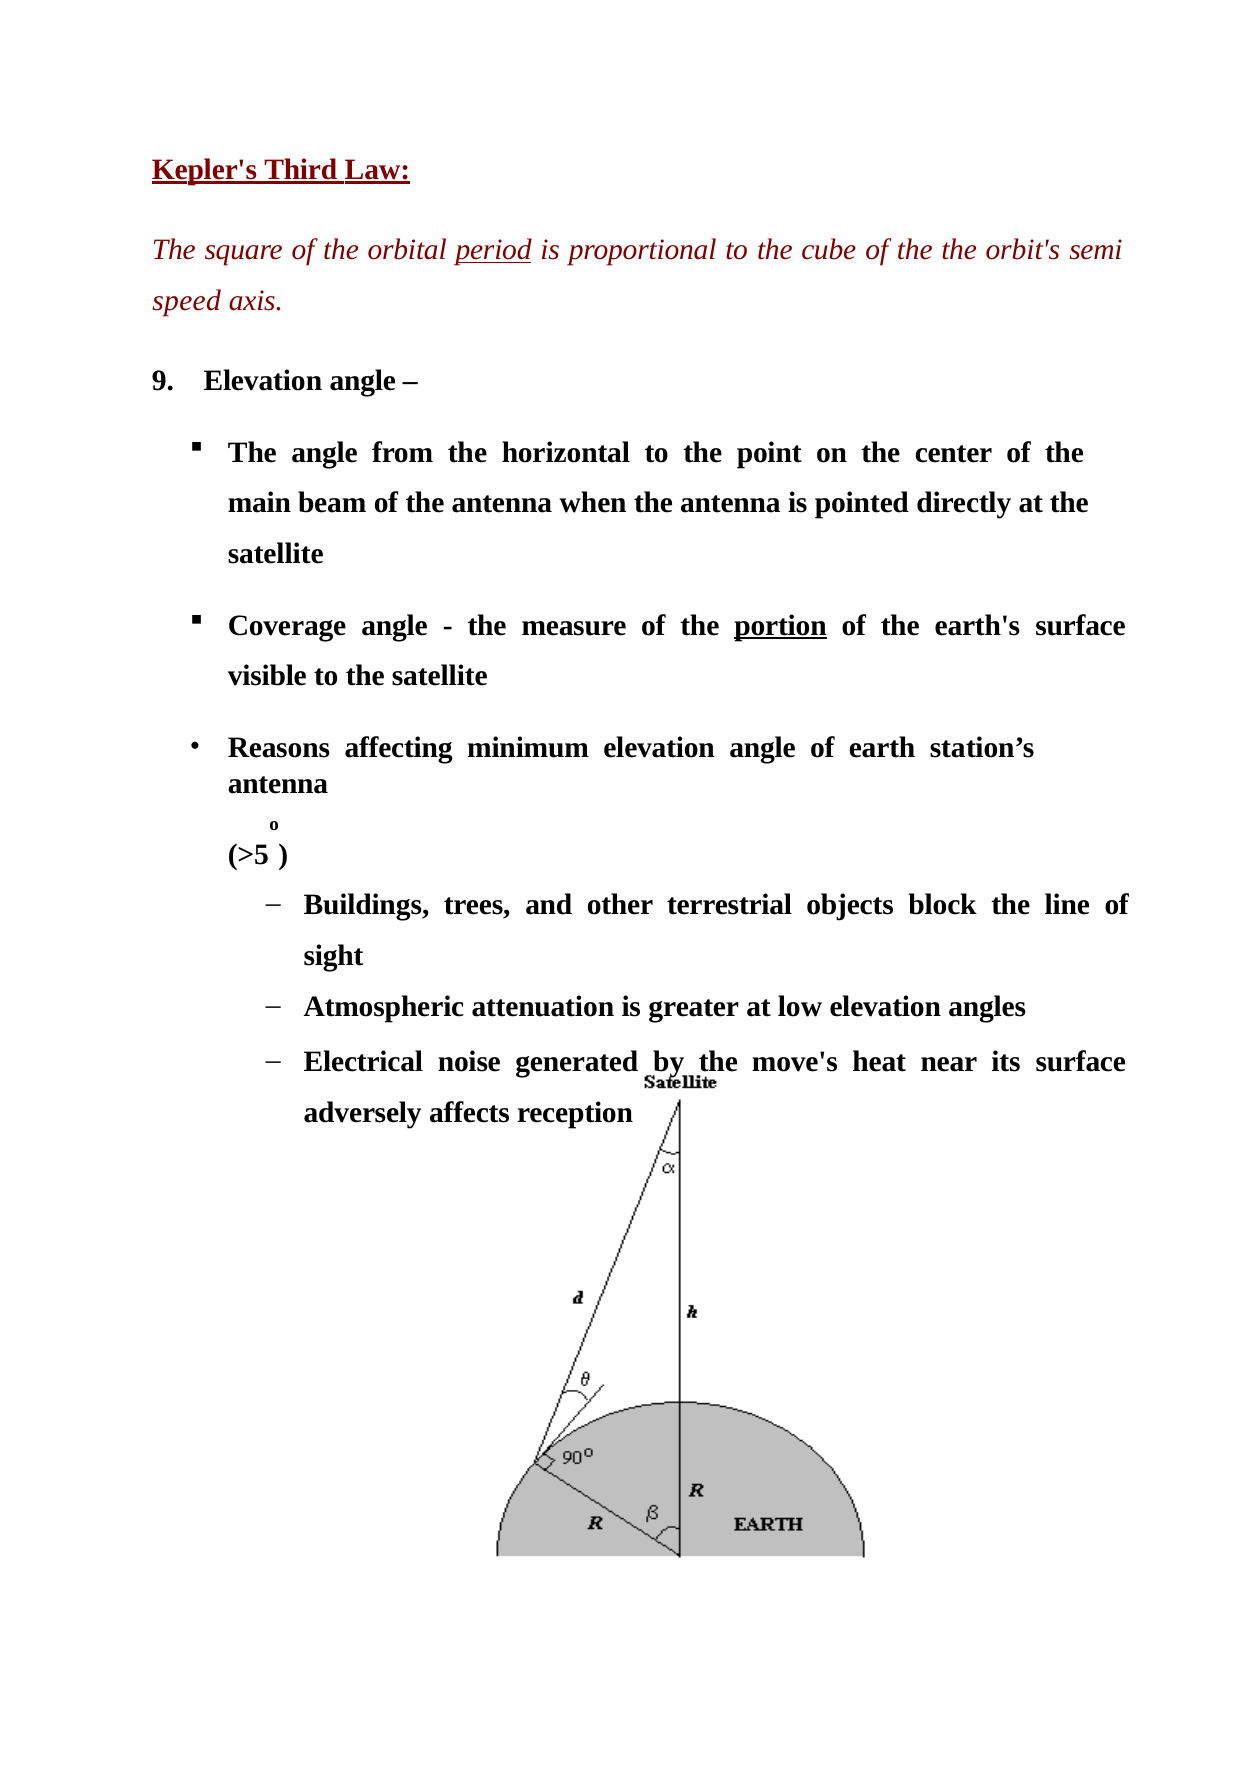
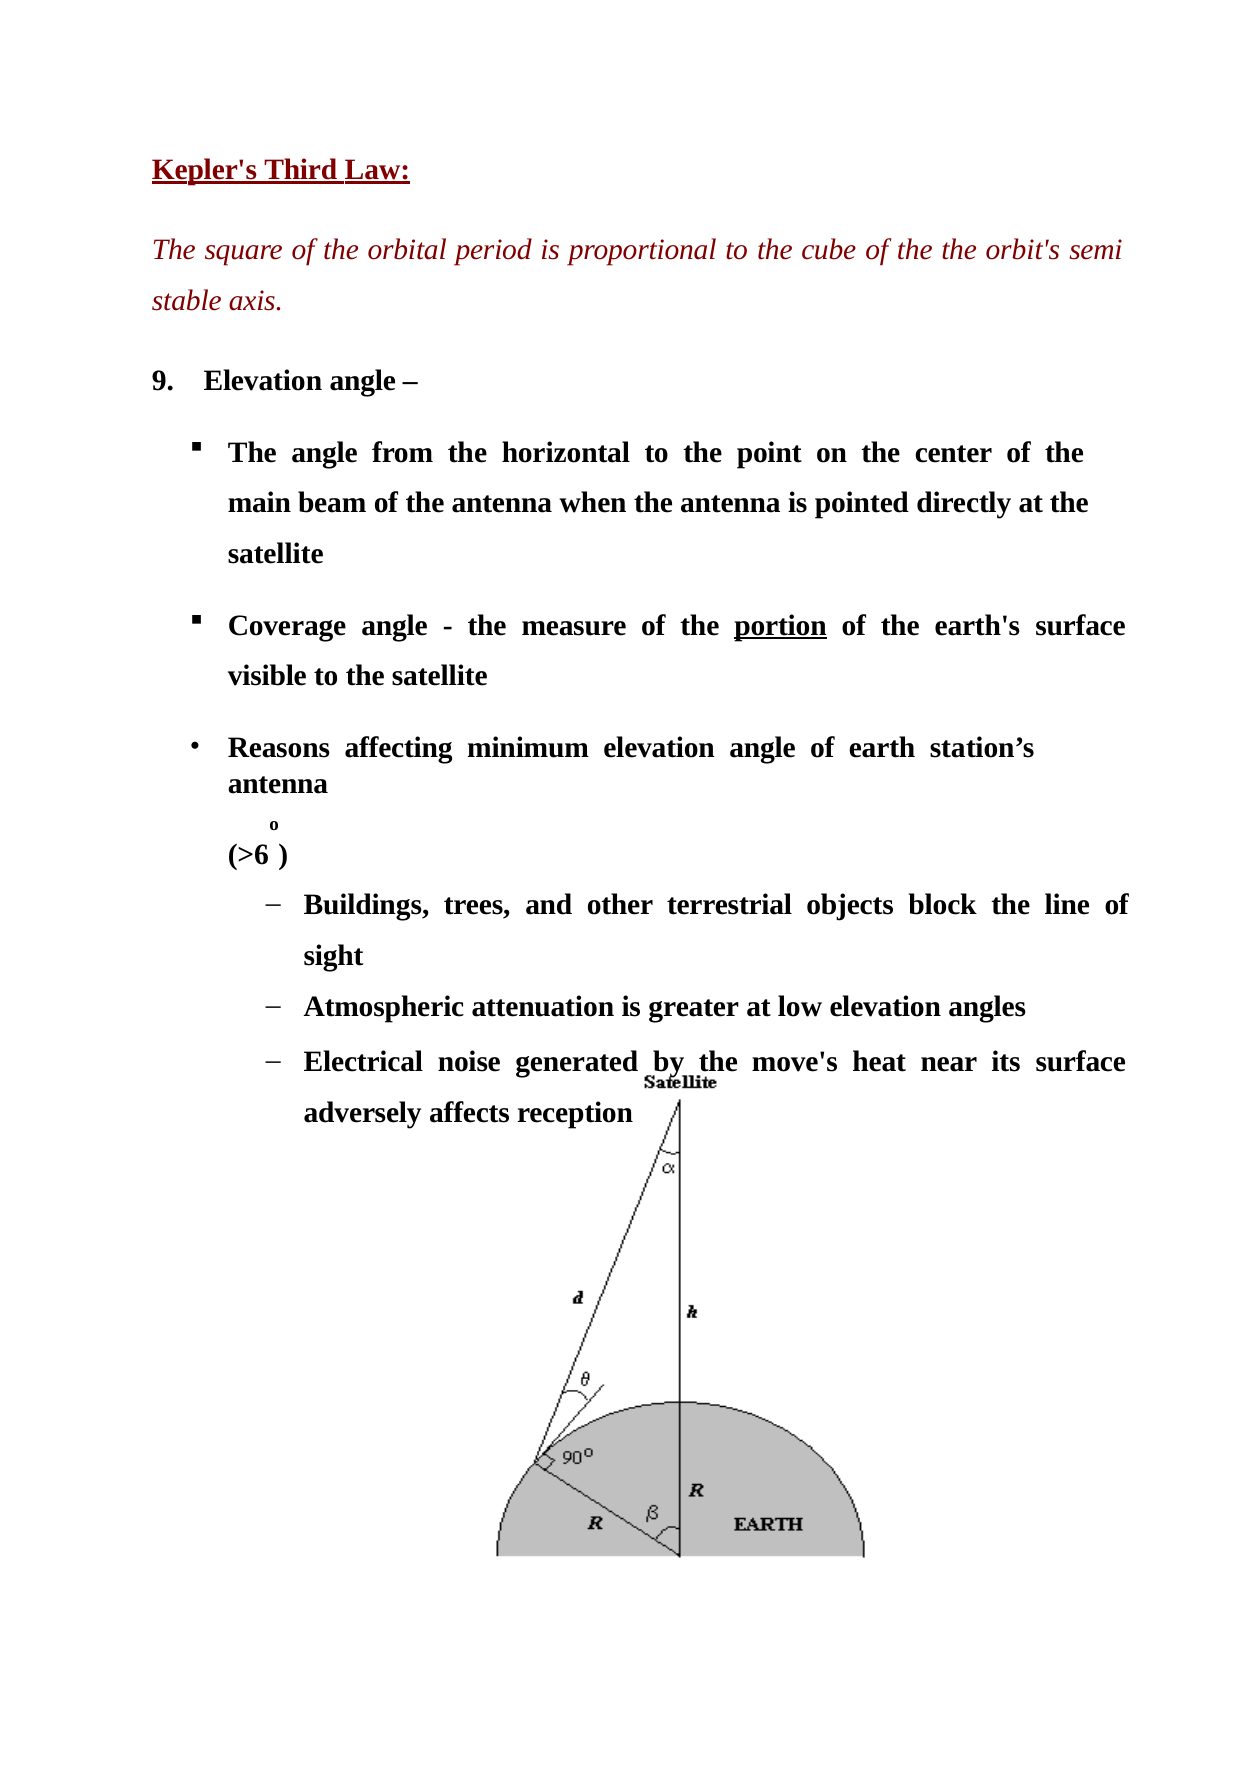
period underline: present -> none
speed: speed -> stable
>5: >5 -> >6
